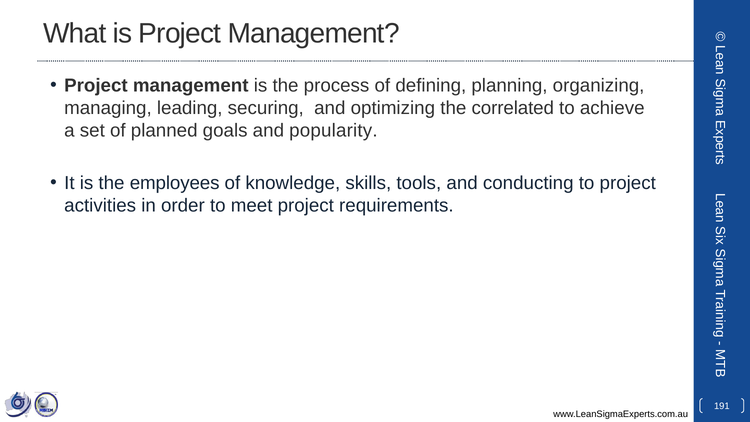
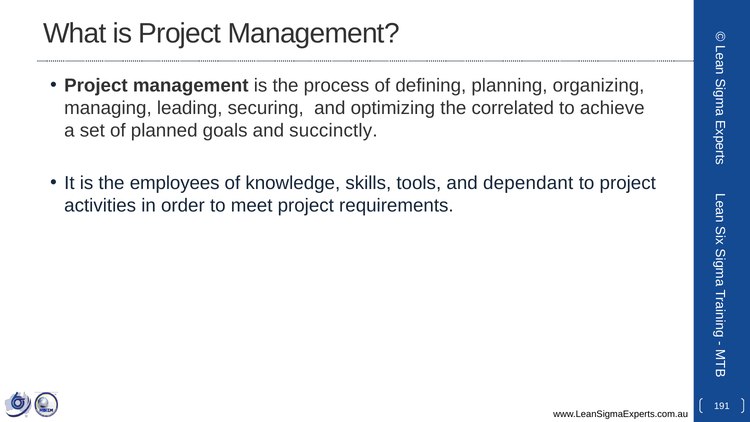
popularity: popularity -> succinctly
conducting: conducting -> dependant
